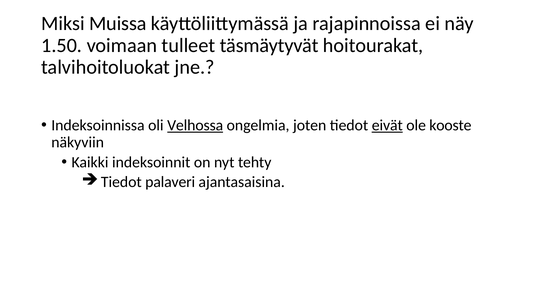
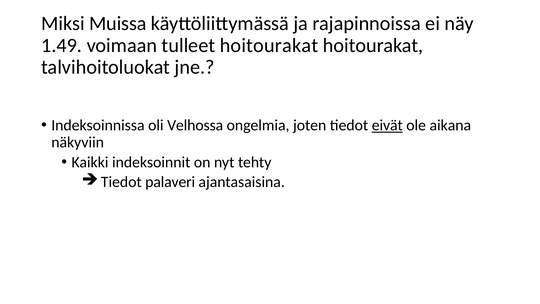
1.50: 1.50 -> 1.49
tulleet täsmäytyvät: täsmäytyvät -> hoitourakat
Velhossa underline: present -> none
kooste: kooste -> aikana
